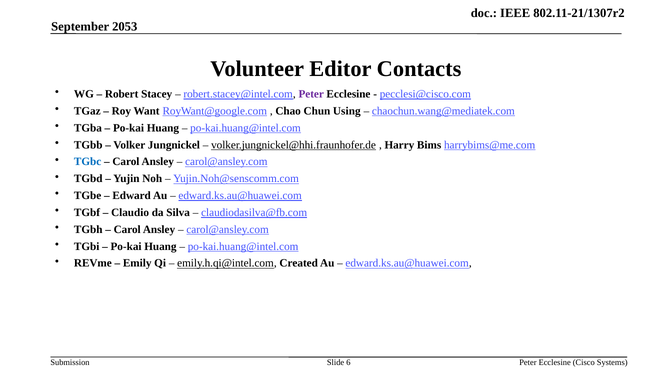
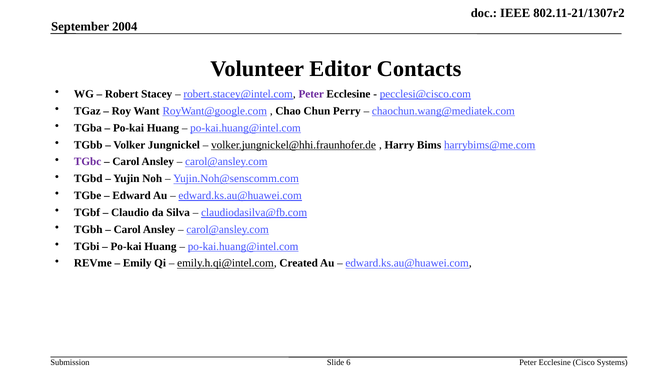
2053: 2053 -> 2004
Using: Using -> Perry
TGbc colour: blue -> purple
